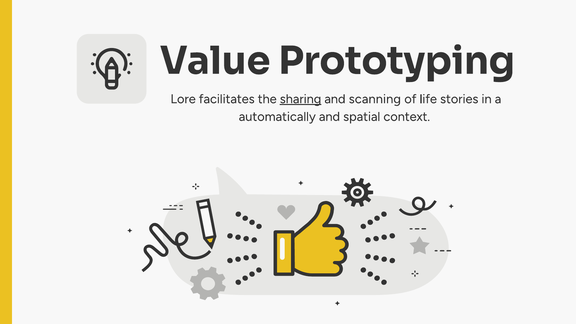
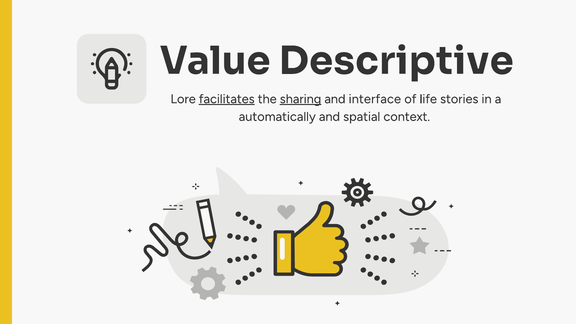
Prototyping: Prototyping -> Descriptive
facilitates underline: none -> present
scanning: scanning -> interface
